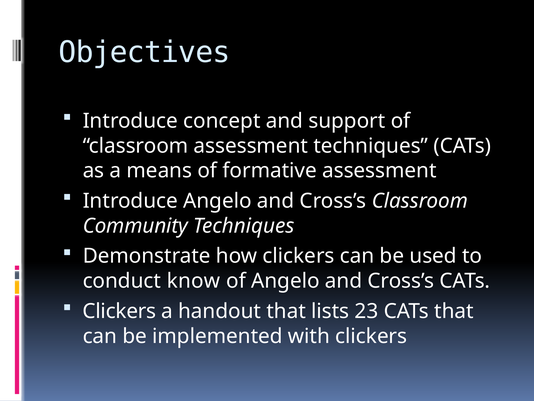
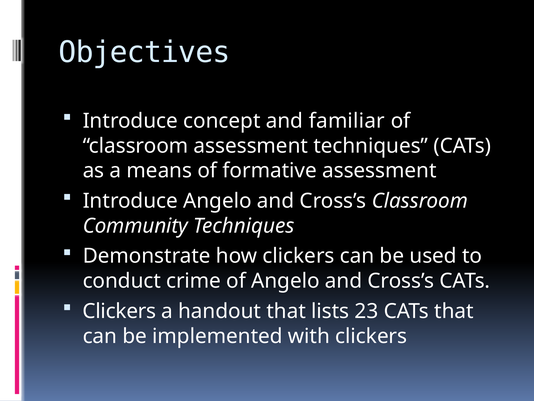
support: support -> familiar
know: know -> crime
